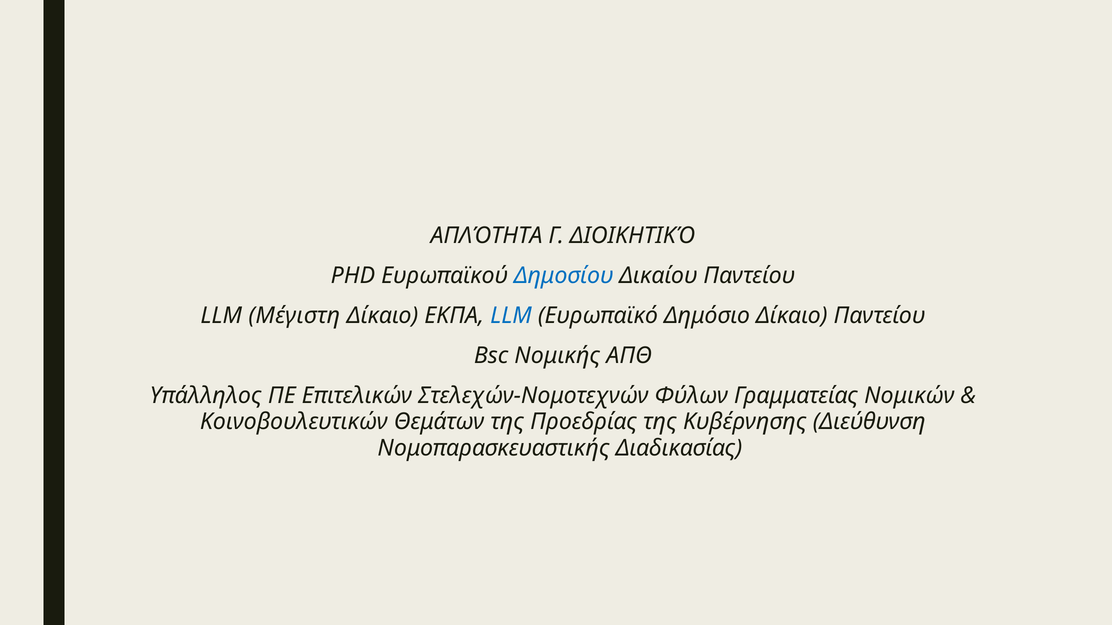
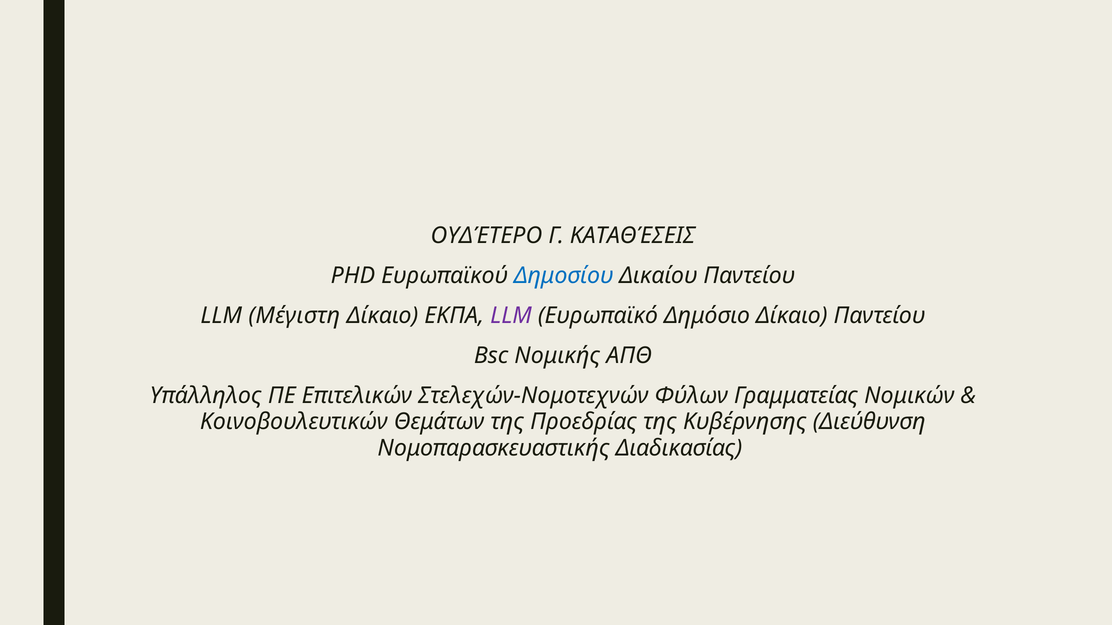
ΑΠΛΌΤΗΤΑ: ΑΠΛΌΤΗΤΑ -> ΟΥΔΈΤΕΡΟ
ΔΙΟΙΚΗΤΙΚΌ: ΔΙΟΙΚΗΤΙΚΌ -> ΚΑΤΑΘΈΣΕΙΣ
LLM at (511, 316) colour: blue -> purple
